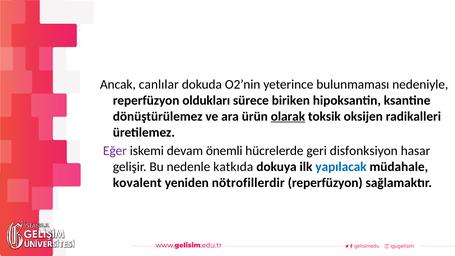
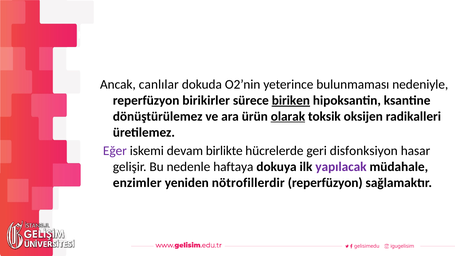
oldukları: oldukları -> birikirler
biriken underline: none -> present
önemli: önemli -> birlikte
katkıda: katkıda -> haftaya
yapılacak colour: blue -> purple
kovalent: kovalent -> enzimler
